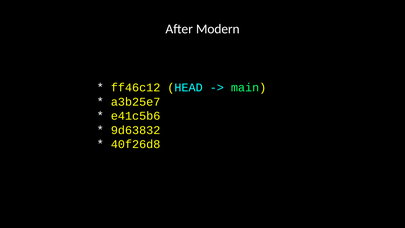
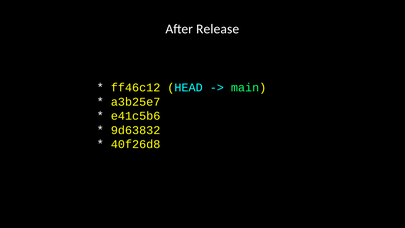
Modern: Modern -> Release
